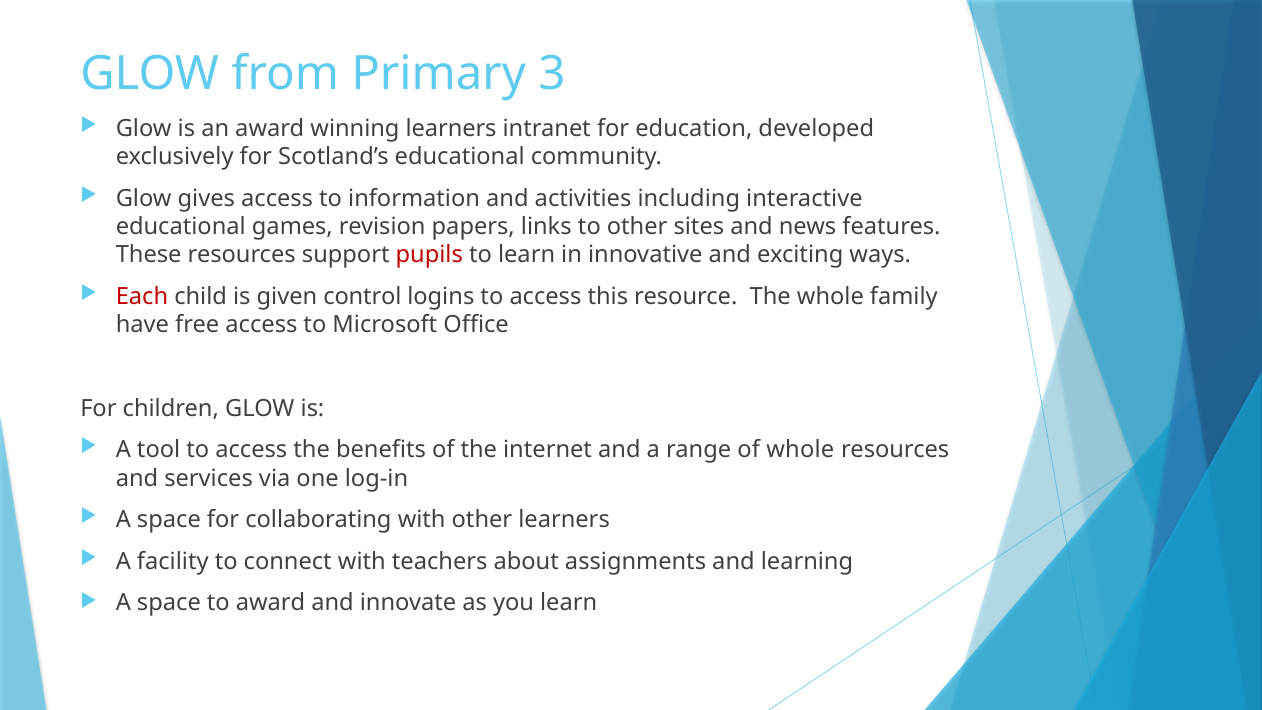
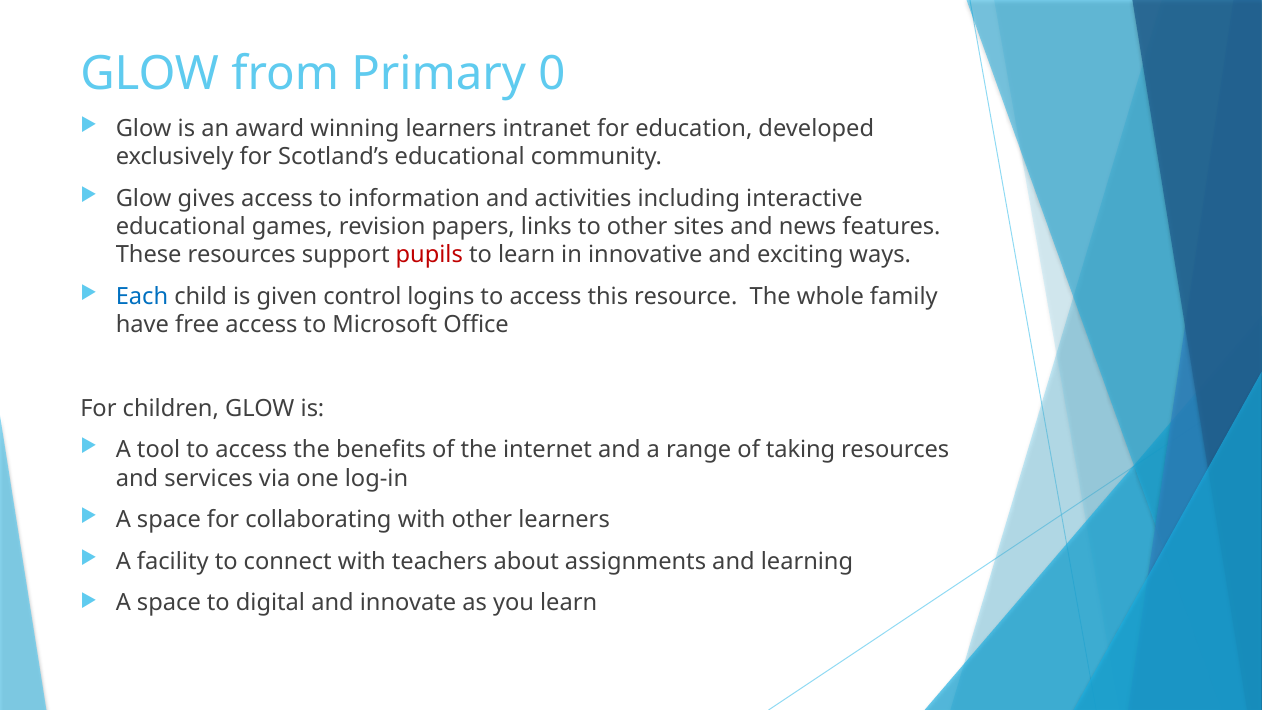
3: 3 -> 0
Each colour: red -> blue
of whole: whole -> taking
to award: award -> digital
